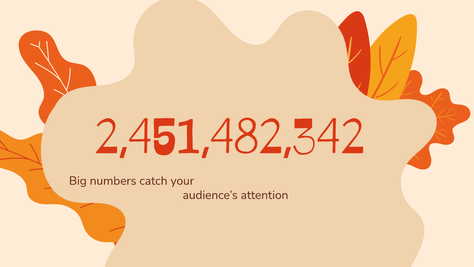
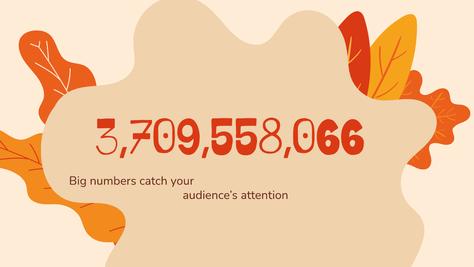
2,451,482,342: 2,451,482,342 -> 3,709,558,066
